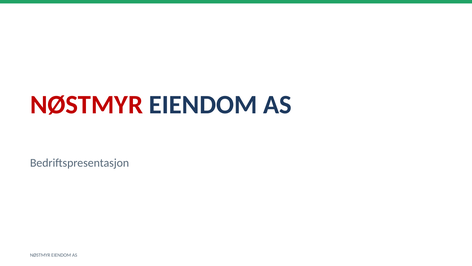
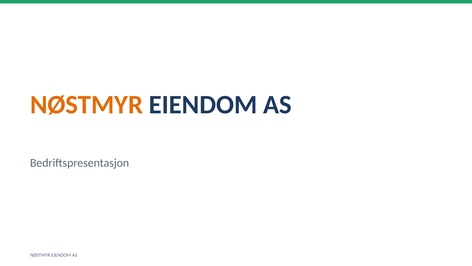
NØSTMYR at (86, 105) colour: red -> orange
